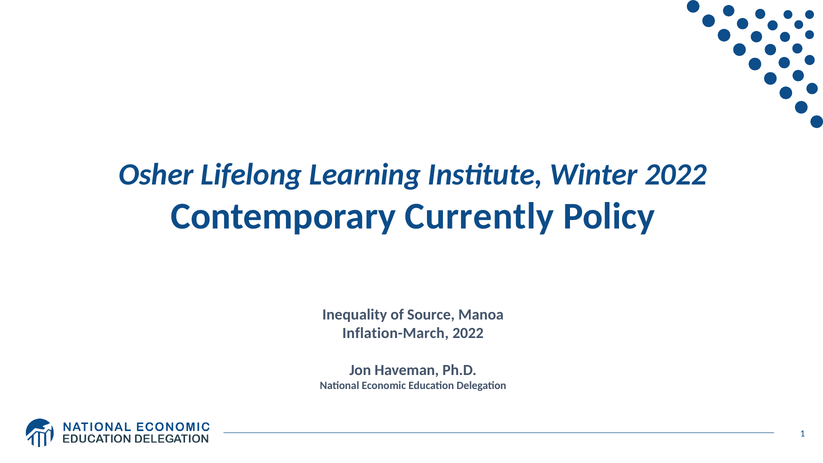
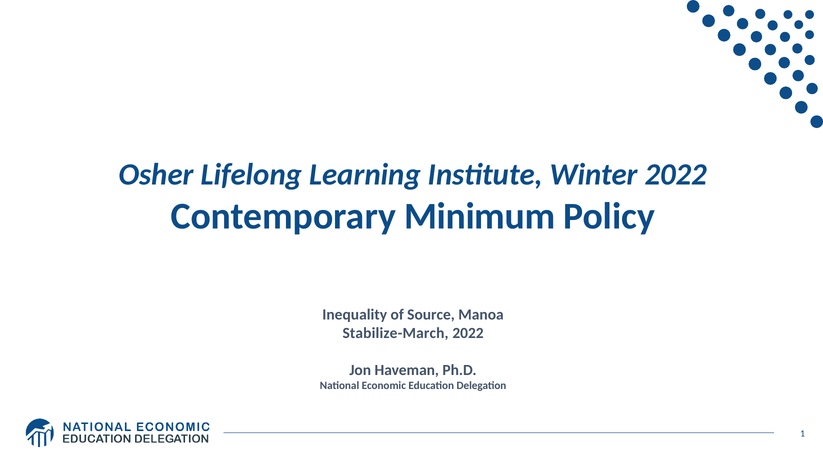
Currently: Currently -> Minimum
Inflation-March: Inflation-March -> Stabilize-March
